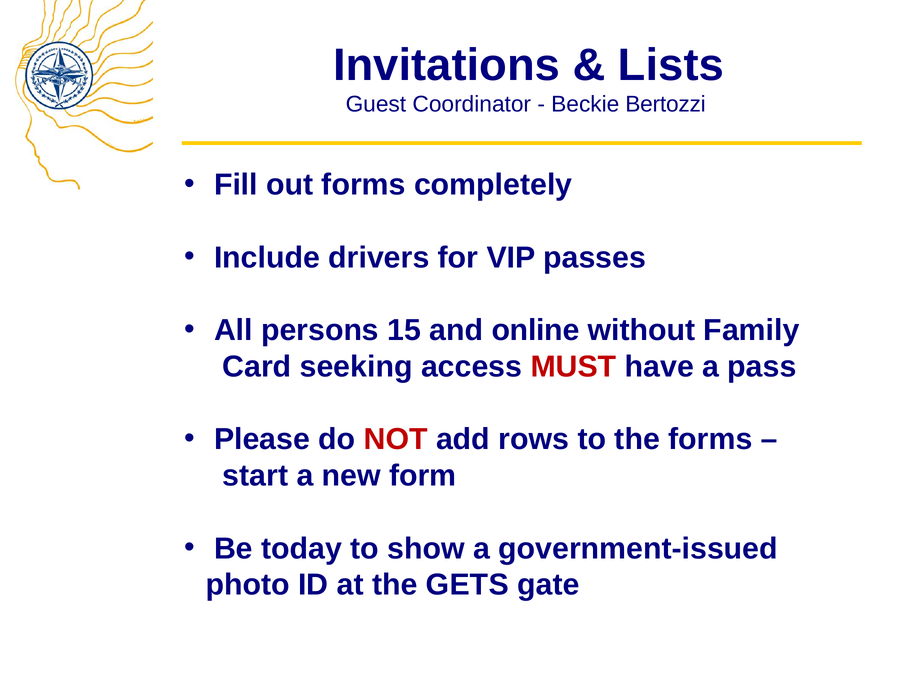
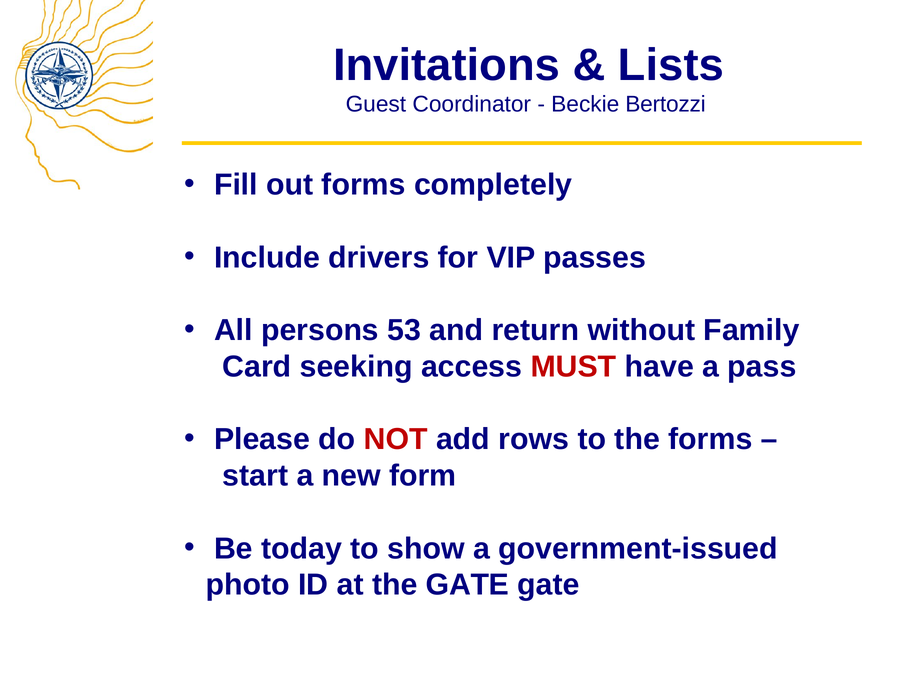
15: 15 -> 53
online: online -> return
the GETS: GETS -> GATE
